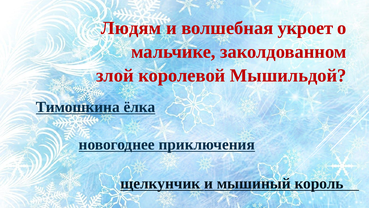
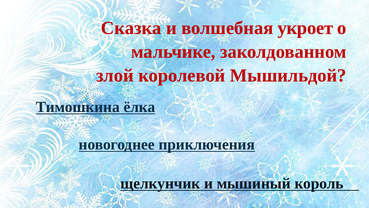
Людям: Людям -> Сказка
